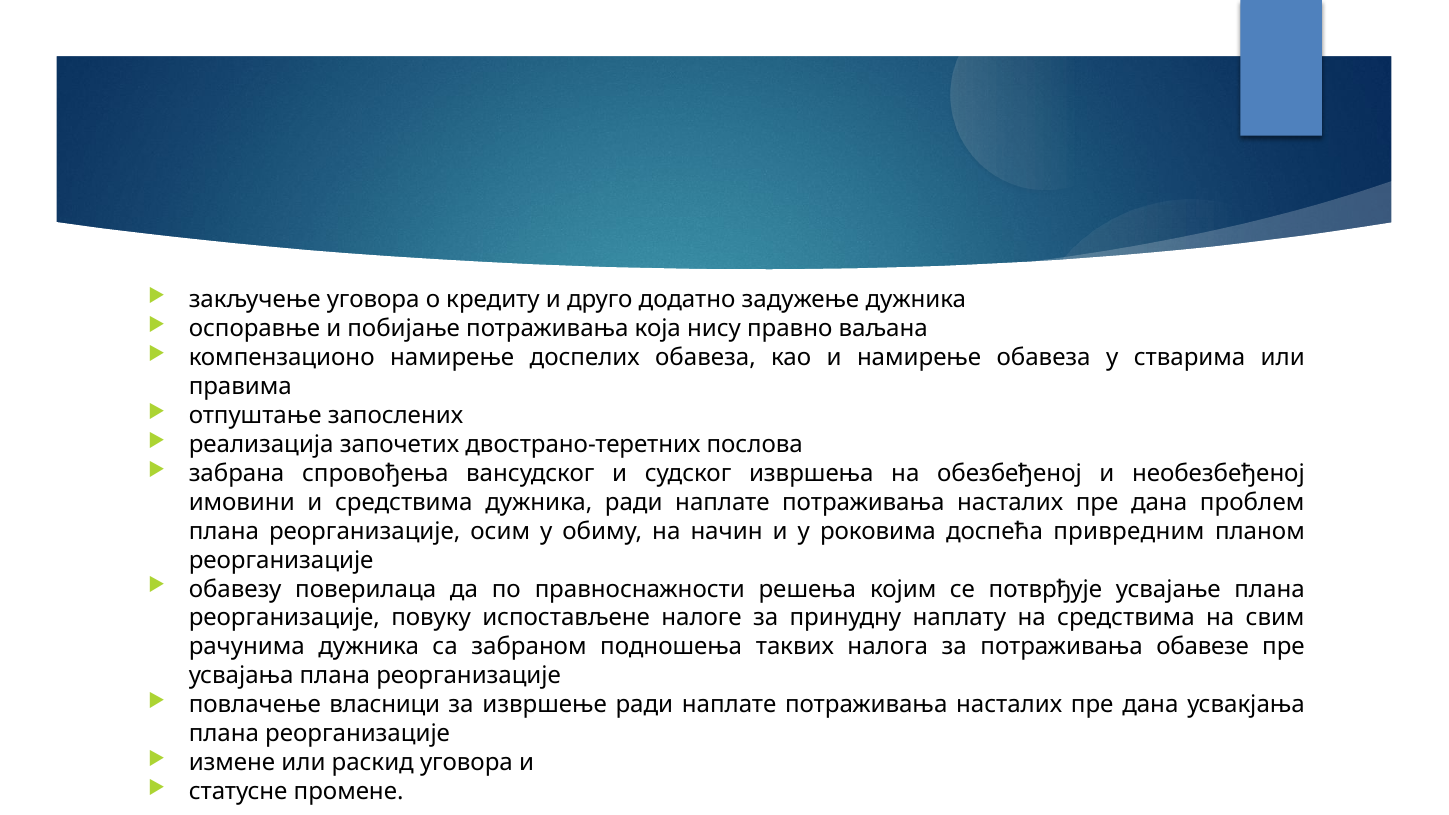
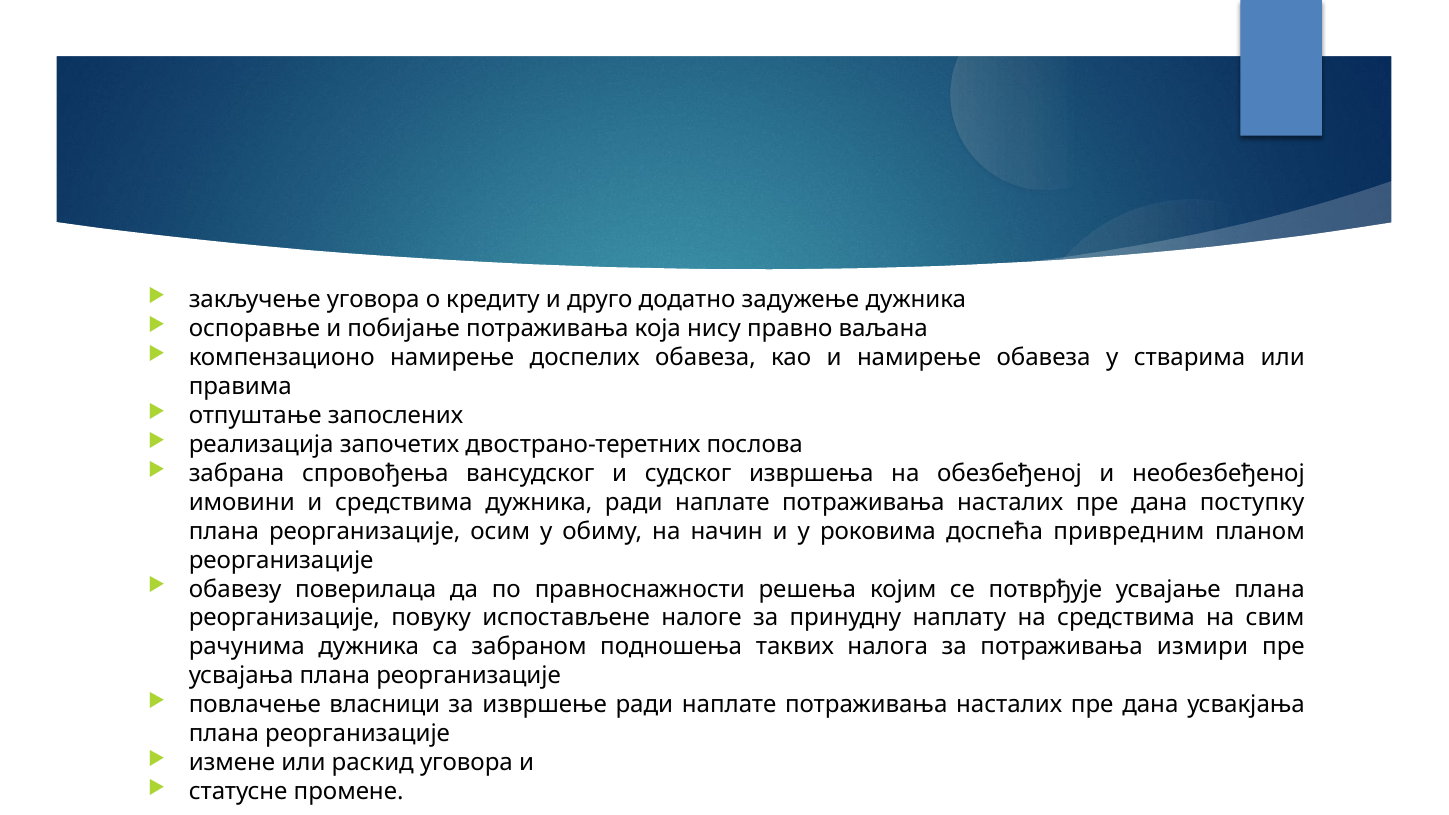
проблем: проблем -> поступку
обавезе: обавезе -> измири
